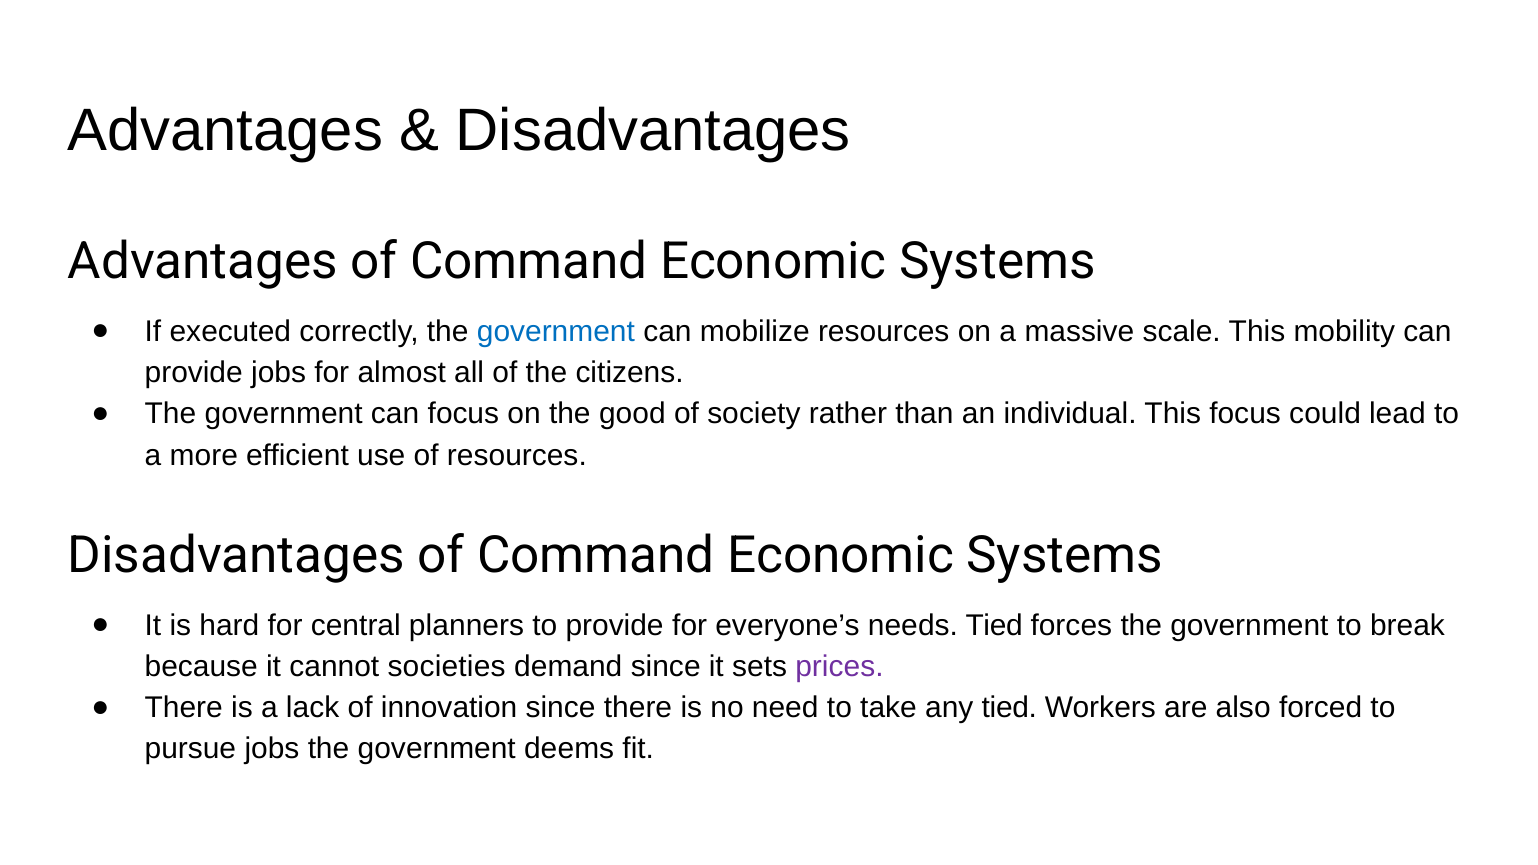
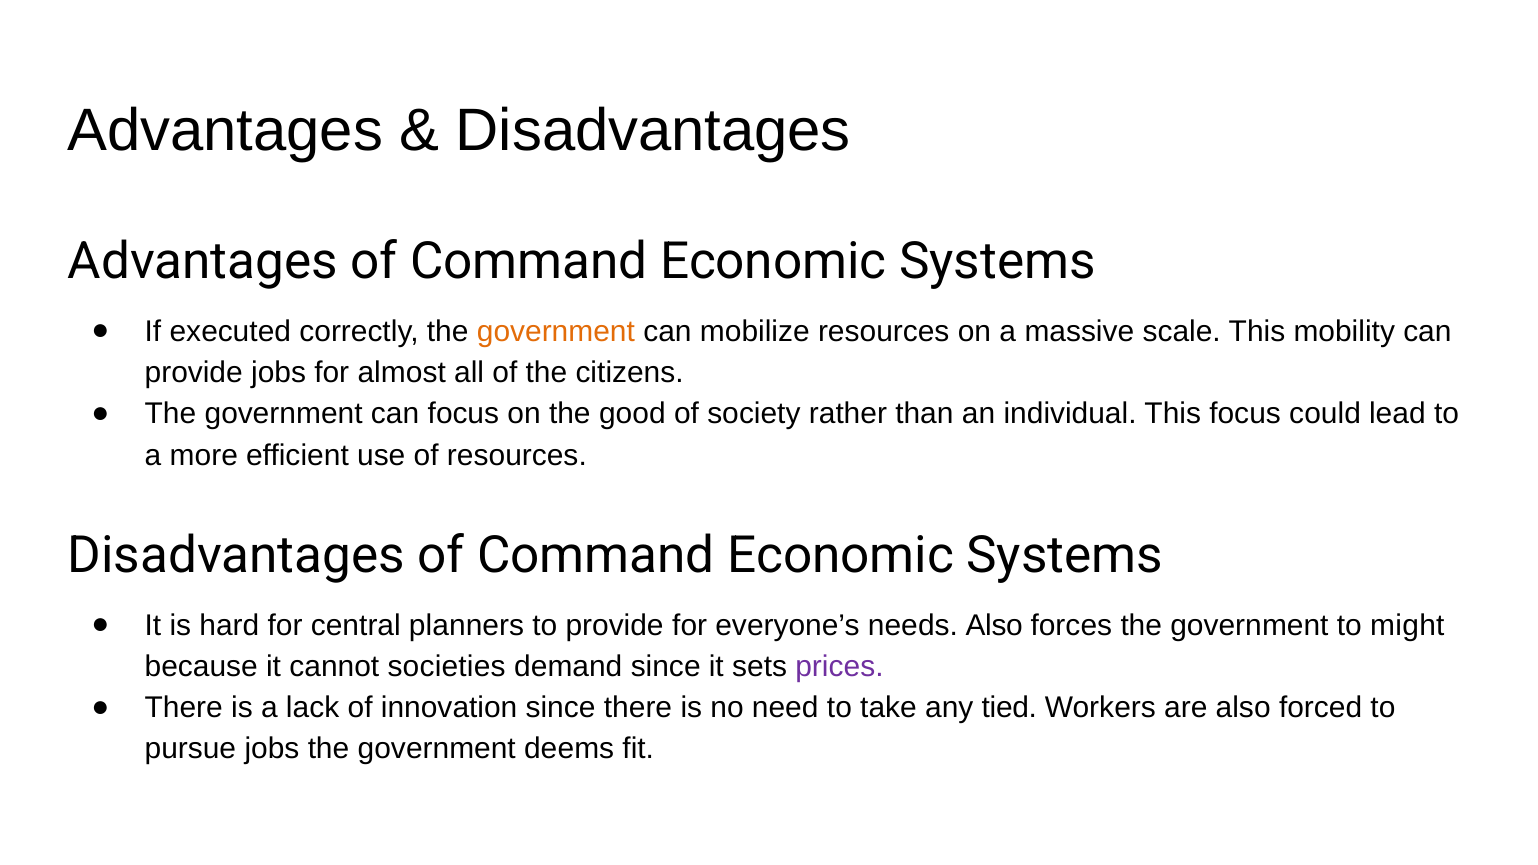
government at (556, 332) colour: blue -> orange
needs Tied: Tied -> Also
break: break -> might
